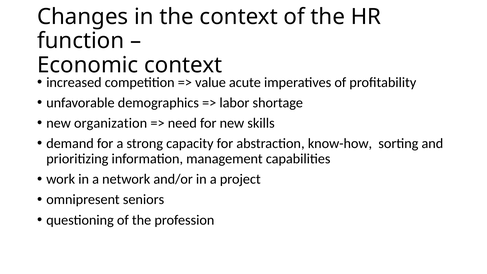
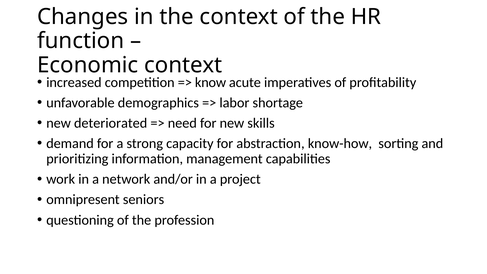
value: value -> know
organization: organization -> deteriorated
